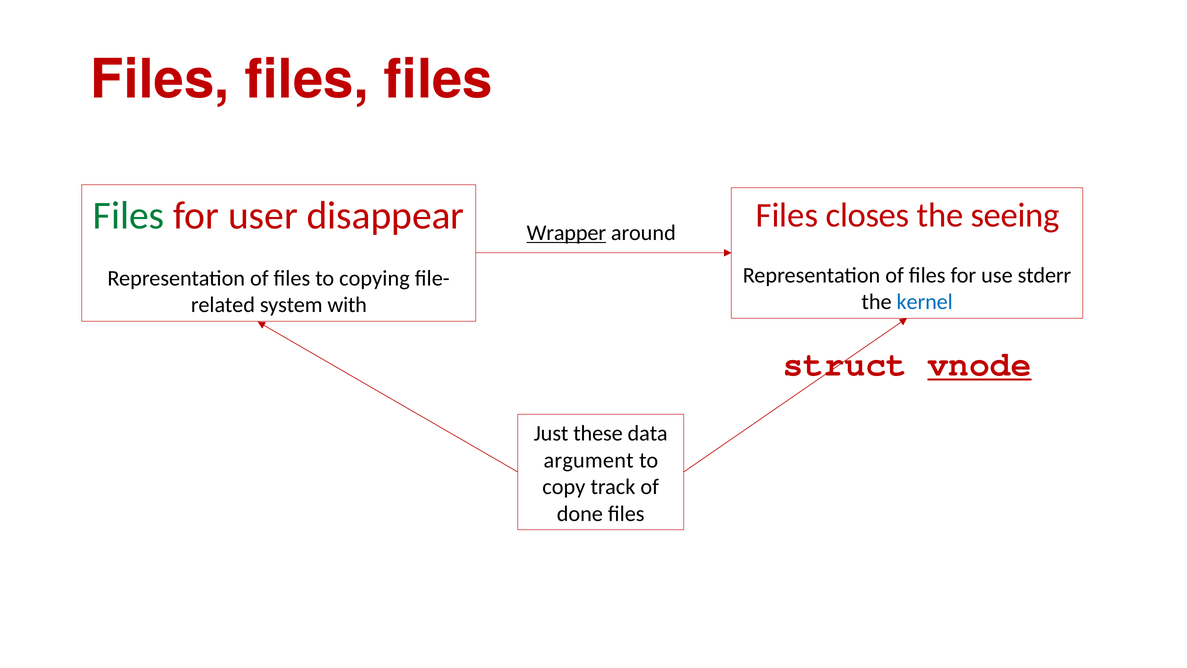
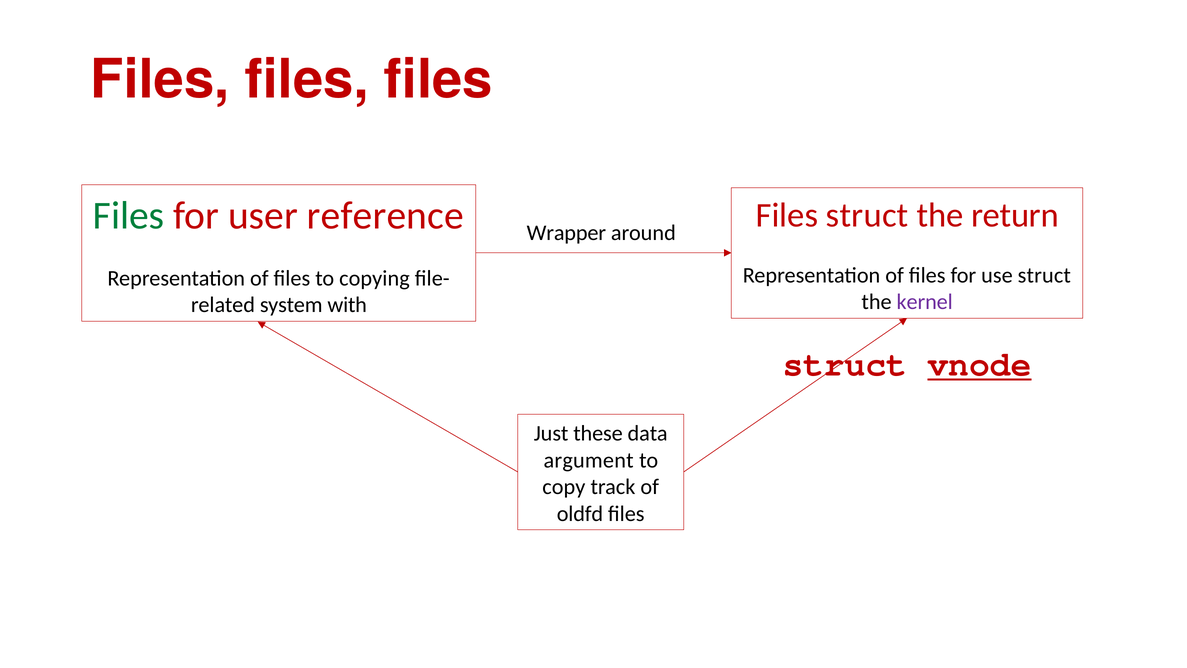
disappear: disappear -> reference
Files closes: closes -> struct
seeing: seeing -> return
Wrapper underline: present -> none
use stderr: stderr -> struct
kernel colour: blue -> purple
done: done -> oldfd
